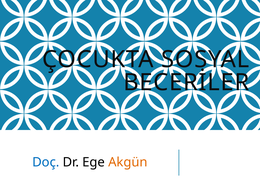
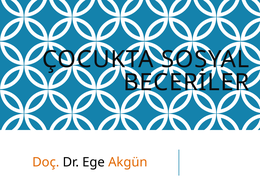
Doç colour: blue -> orange
